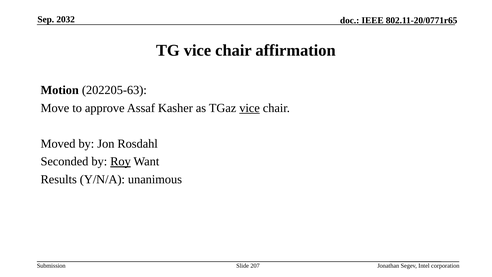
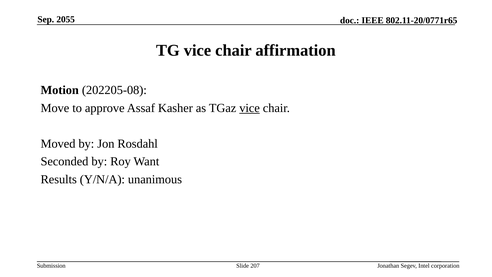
2032: 2032 -> 2055
202205-63: 202205-63 -> 202205-08
Roy underline: present -> none
